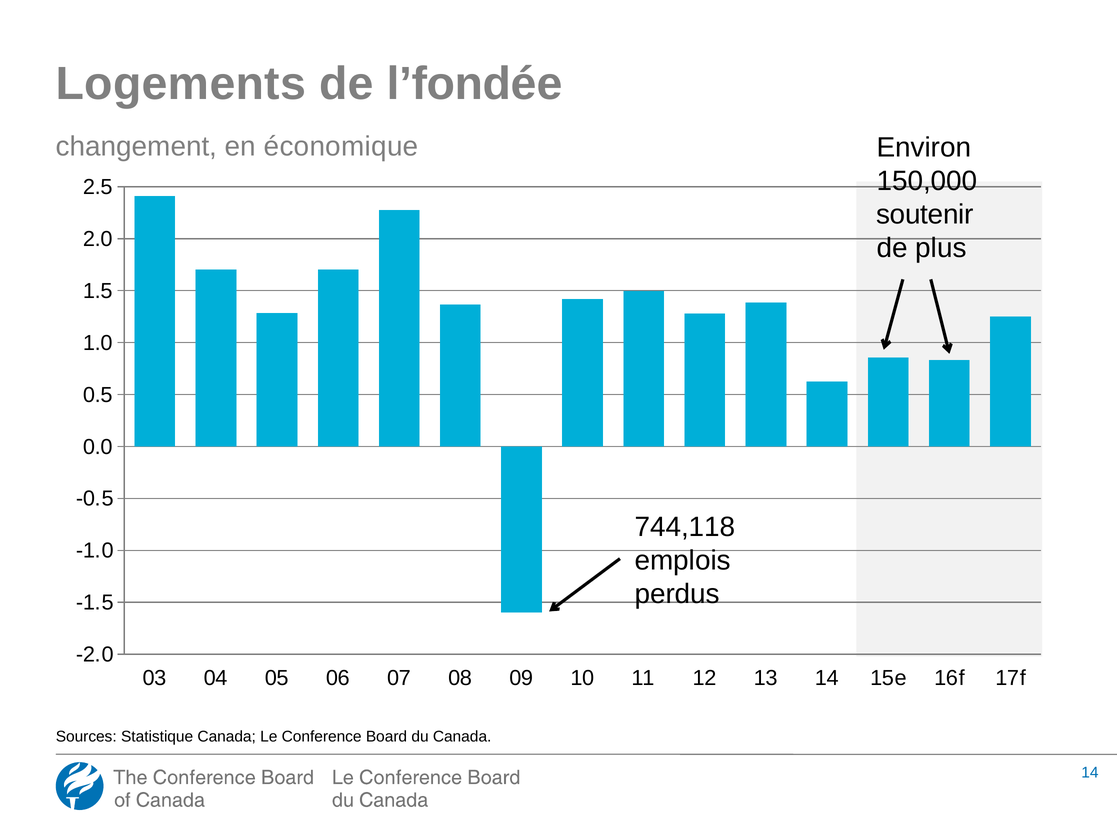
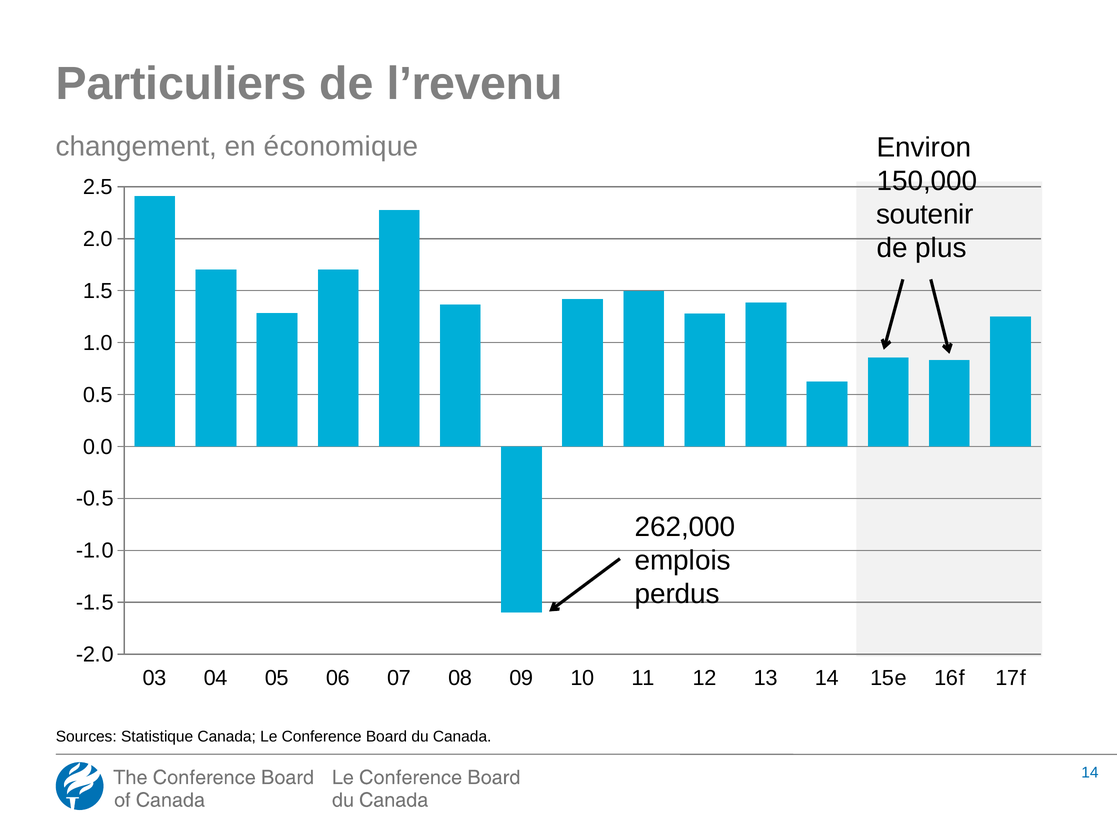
Logements: Logements -> Particuliers
l’fondée: l’fondée -> l’revenu
744,118: 744,118 -> 262,000
